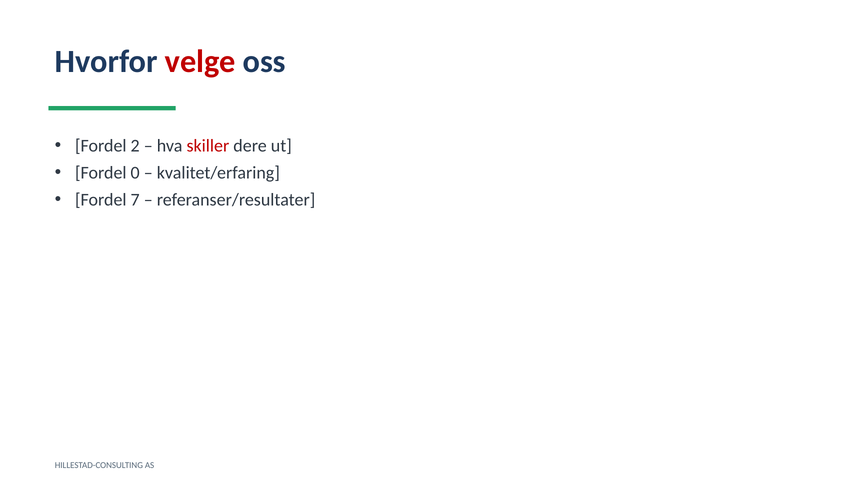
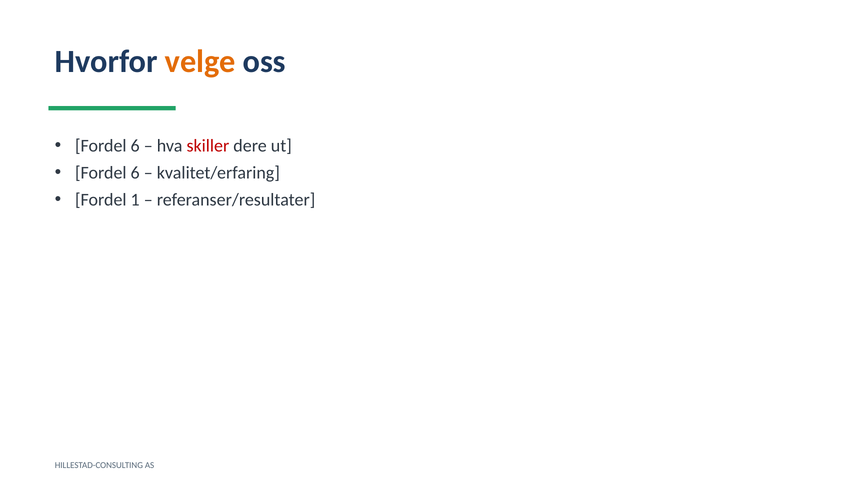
velge colour: red -> orange
2 at (135, 146): 2 -> 6
0 at (135, 173): 0 -> 6
7: 7 -> 1
